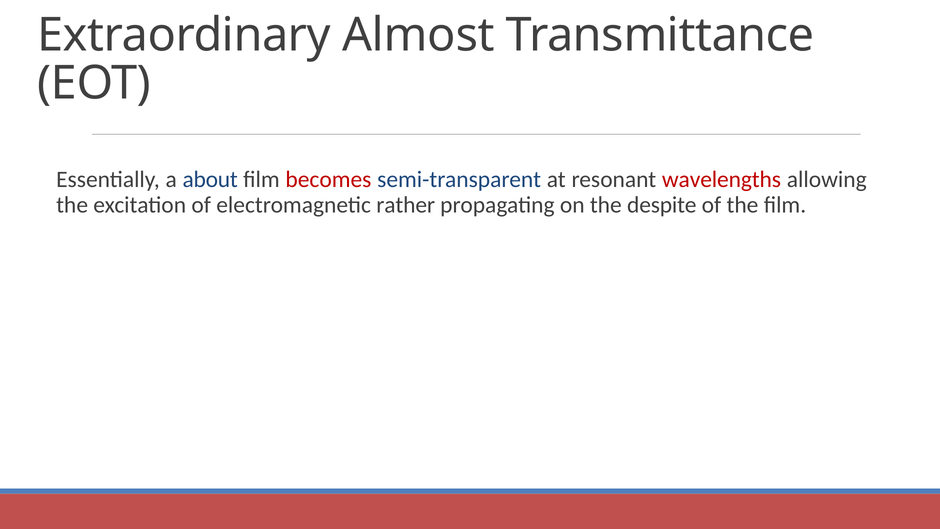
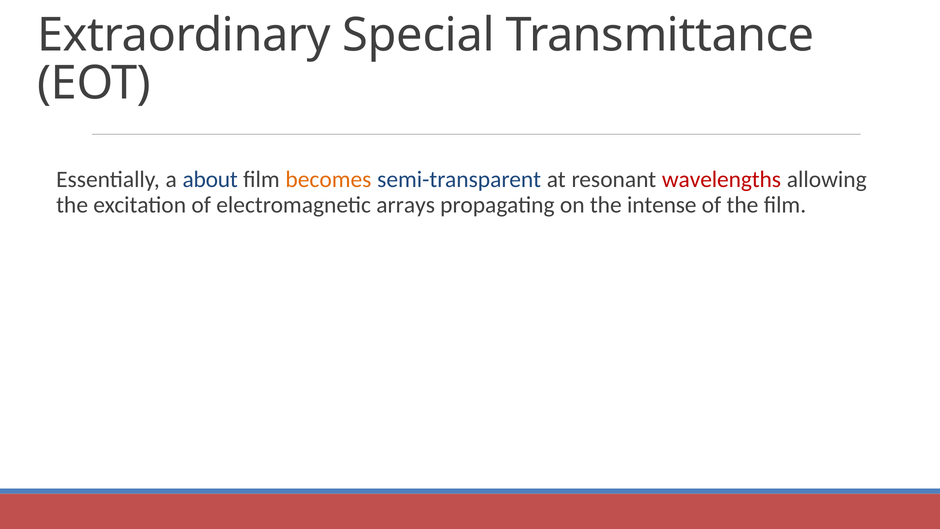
Almost: Almost -> Special
becomes colour: red -> orange
rather: rather -> arrays
despite: despite -> intense
